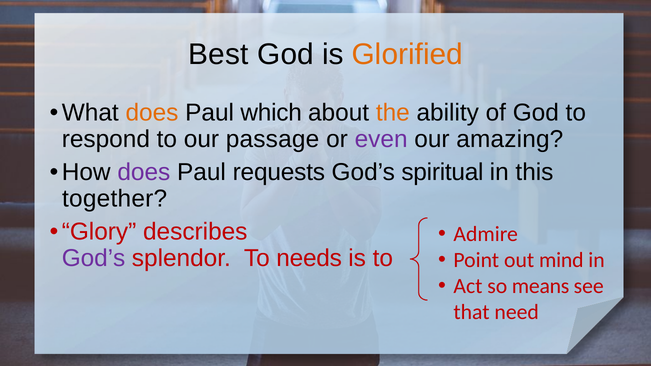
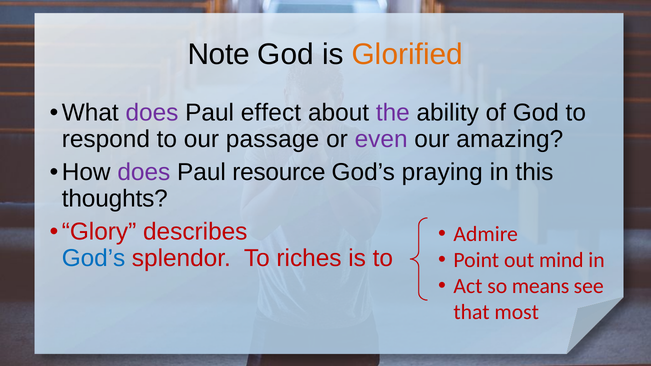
Best: Best -> Note
does at (152, 113) colour: orange -> purple
which: which -> effect
the colour: orange -> purple
requests: requests -> resource
spiritual: spiritual -> praying
together: together -> thoughts
God’s at (94, 258) colour: purple -> blue
needs: needs -> riches
need: need -> most
